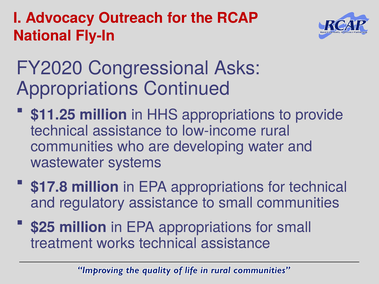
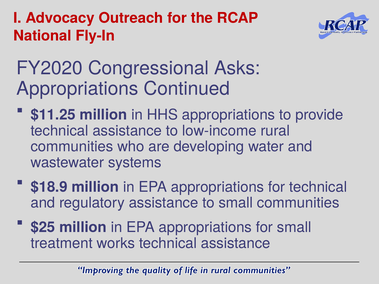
$17.8: $17.8 -> $18.9
